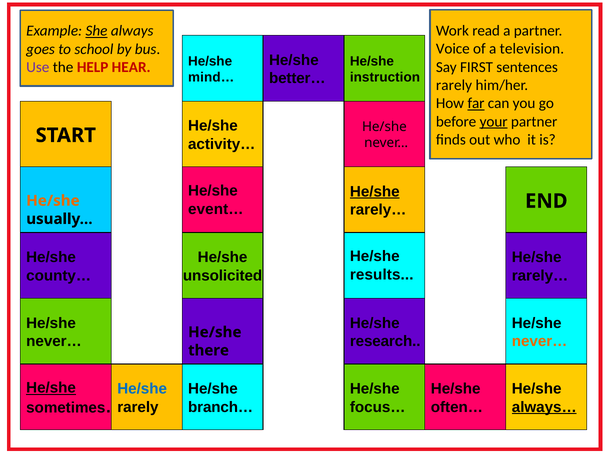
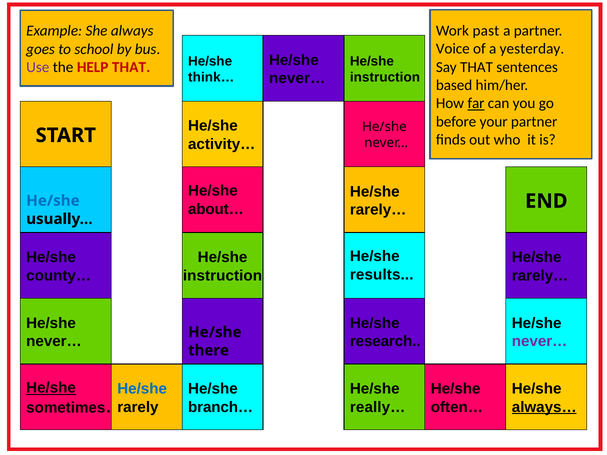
read: read -> past
She underline: present -> none
television: television -> yesterday
Say FIRST: FIRST -> THAT
HELP HEAR: HEAR -> THAT
mind…: mind… -> think…
better… at (297, 78): better… -> never…
rarely at (454, 85): rarely -> based
your underline: present -> none
He/she at (375, 192) underline: present -> none
He/she at (53, 201) colour: orange -> blue
event…: event… -> about…
unsolicited at (223, 276): unsolicited -> instruction
never… at (540, 341) colour: orange -> purple
focus…: focus… -> really…
